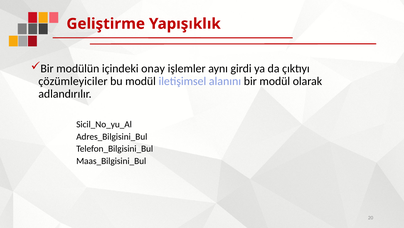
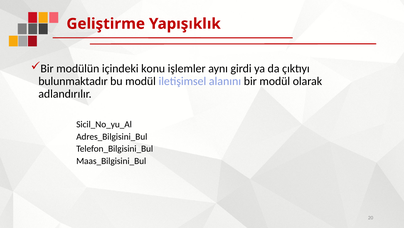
onay: onay -> konu
çözümleyiciler: çözümleyiciler -> bulunmaktadır
